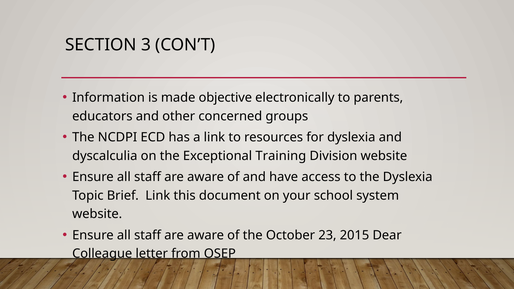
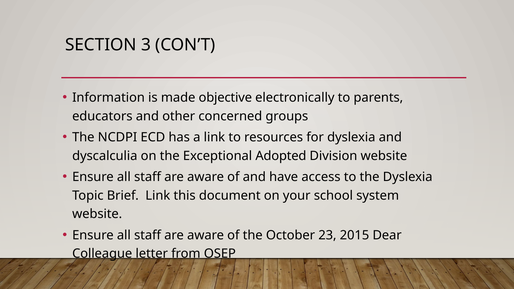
Training: Training -> Adopted
